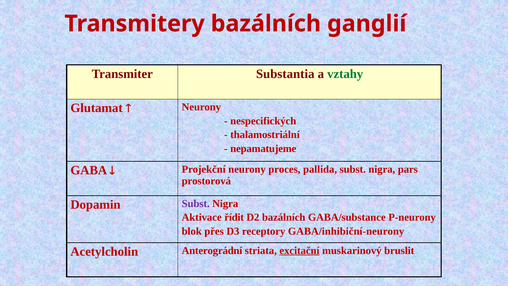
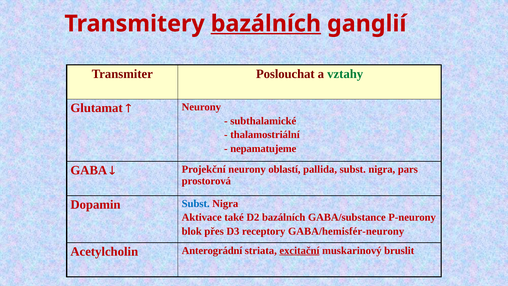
bazálních at (266, 24) underline: none -> present
Substantia: Substantia -> Poslouchat
nespecifických: nespecifických -> subthalamické
proces: proces -> oblastí
Subst at (196, 203) colour: purple -> blue
řídit: řídit -> také
GABA/inhibiční-neurony: GABA/inhibiční-neurony -> GABA/hemisfér-neurony
